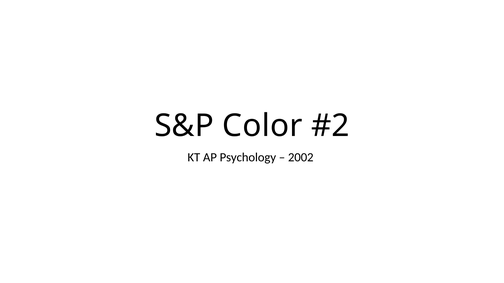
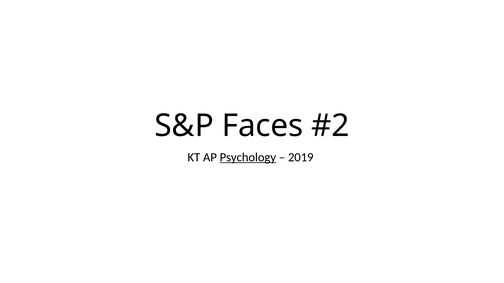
Color: Color -> Faces
Psychology underline: none -> present
2002: 2002 -> 2019
